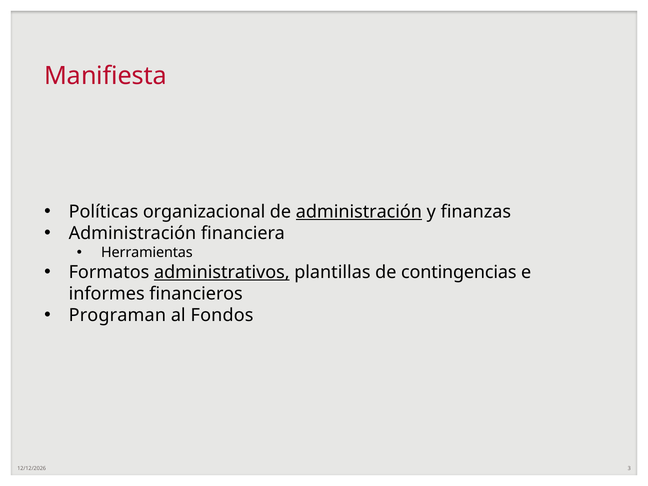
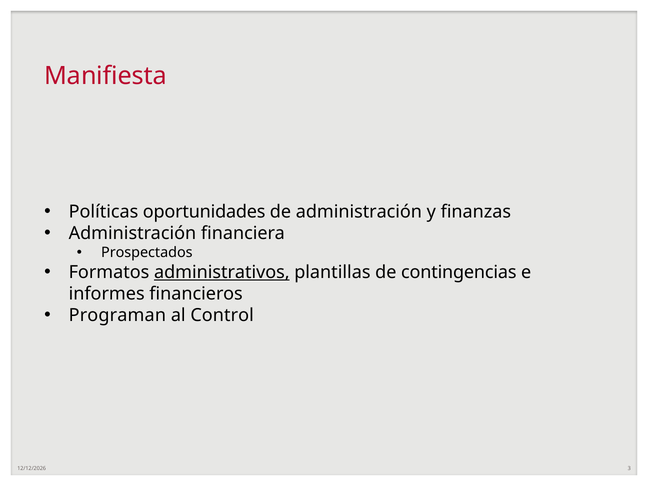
organizacional: organizacional -> oportunidades
administración at (359, 212) underline: present -> none
Herramientas: Herramientas -> Prospectados
Fondos: Fondos -> Control
